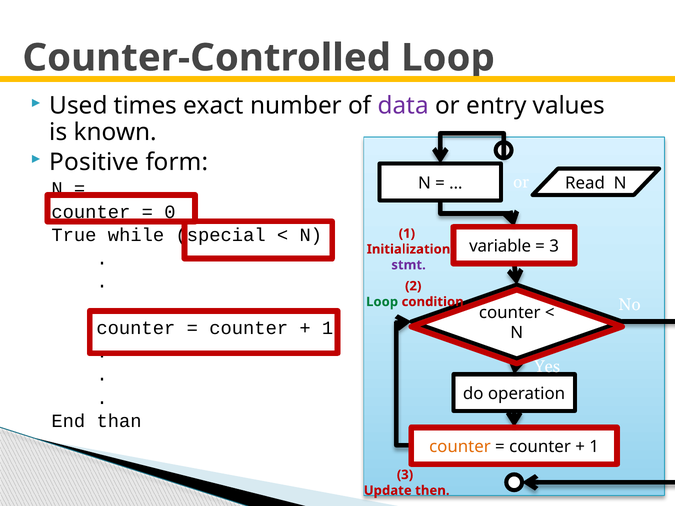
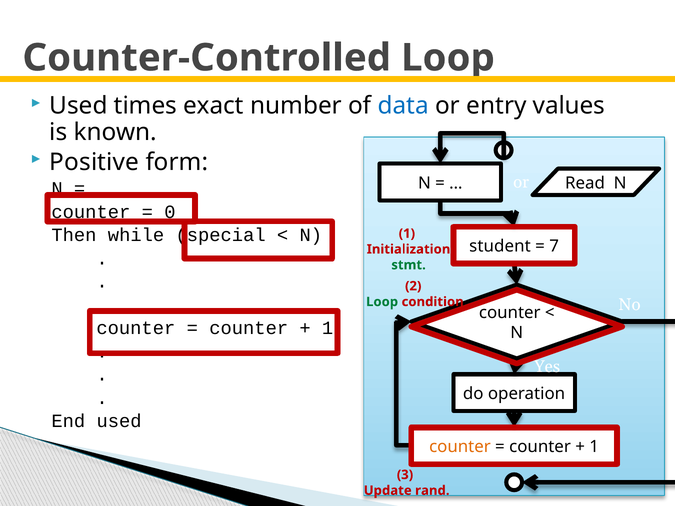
data colour: purple -> blue
True: True -> Then
variable: variable -> student
3 at (554, 246): 3 -> 7
stmt colour: purple -> green
End than: than -> used
then: then -> rand
